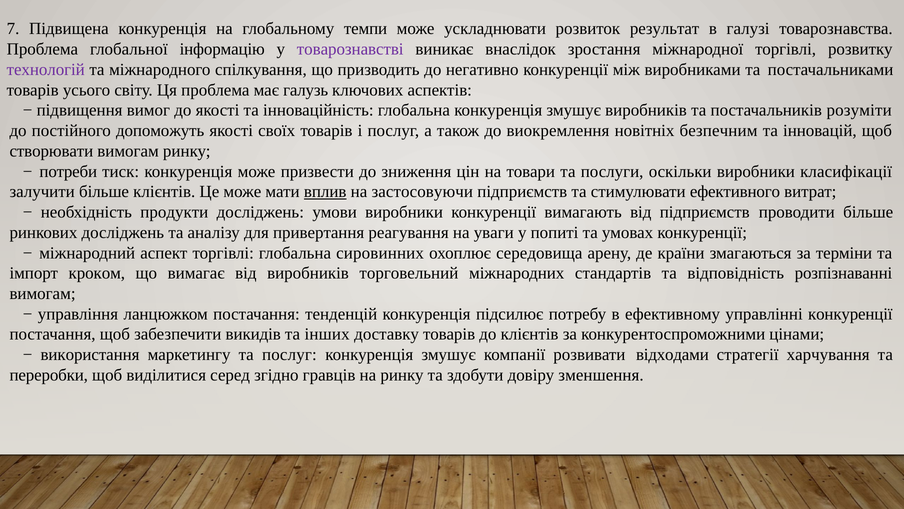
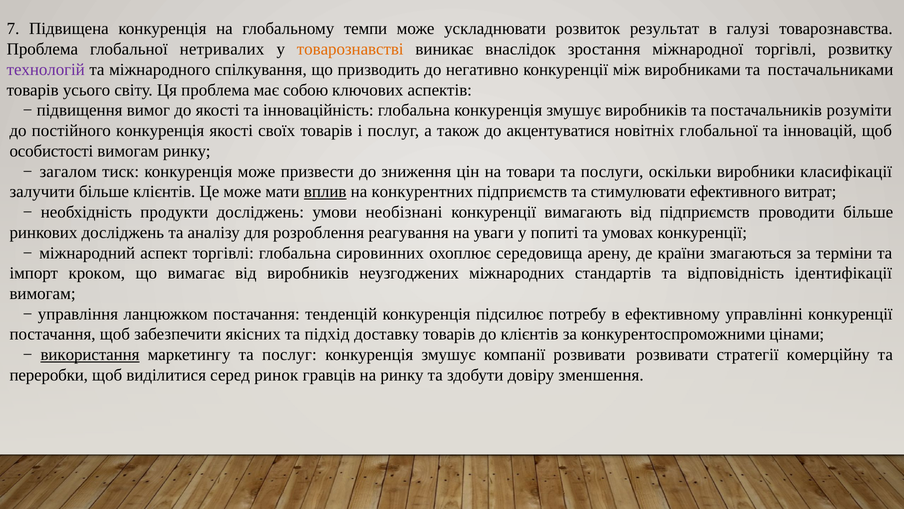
інформацію: інформацію -> нетривалих
товарознавстві colour: purple -> orange
галузь: галузь -> собою
постійного допоможуть: допоможуть -> конкуренція
виокремлення: виокремлення -> акцентуватися
новітніх безпечним: безпечним -> глобальної
створювати: створювати -> особистості
потреби: потреби -> загалом
застосовуючи: застосовуючи -> конкурентних
умови виробники: виробники -> необізнані
привертання: привертання -> розроблення
торговельний: торговельний -> неузгоджених
розпізнаванні: розпізнаванні -> ідентифікації
викидів: викидів -> якісних
інших: інших -> підхід
використання underline: none -> present
розвивати відходами: відходами -> розвивати
харчування: харчування -> комерційну
згідно: згідно -> ринок
